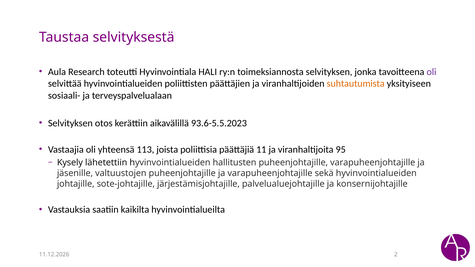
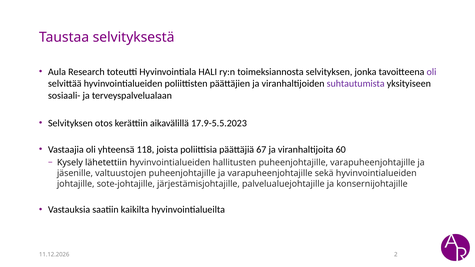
suhtautumista colour: orange -> purple
93.6-5.5.2023: 93.6-5.5.2023 -> 17.9-5.5.2023
113: 113 -> 118
11: 11 -> 67
95: 95 -> 60
